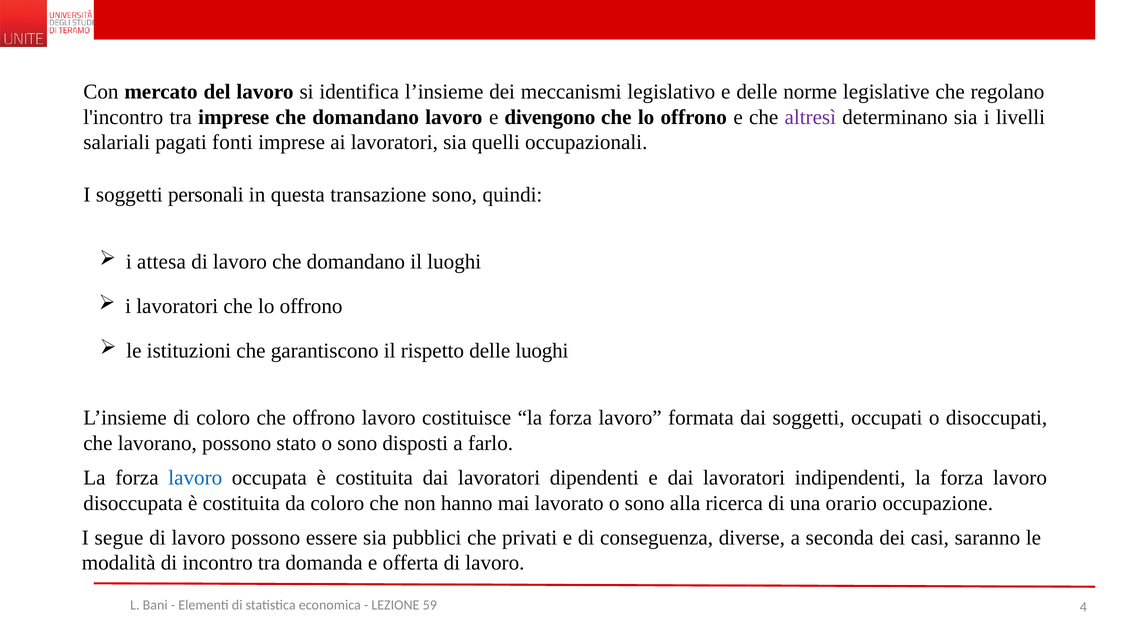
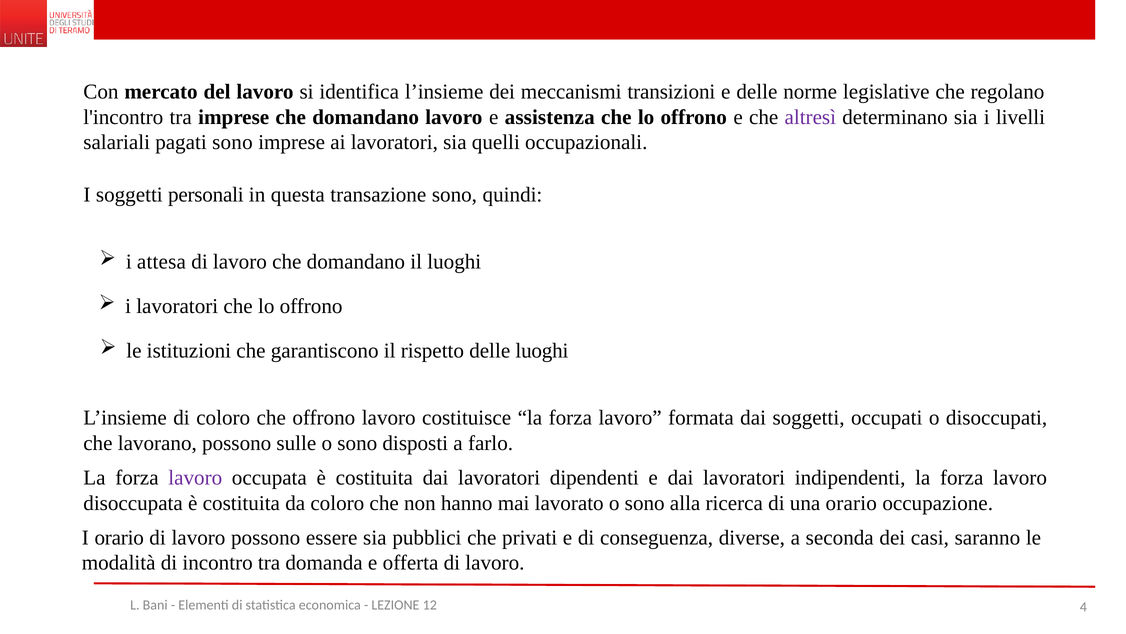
legislativo: legislativo -> transizioni
divengono: divengono -> assistenza
pagati fonti: fonti -> sono
stato: stato -> sulle
lavoro at (195, 477) colour: blue -> purple
I segue: segue -> orario
59: 59 -> 12
